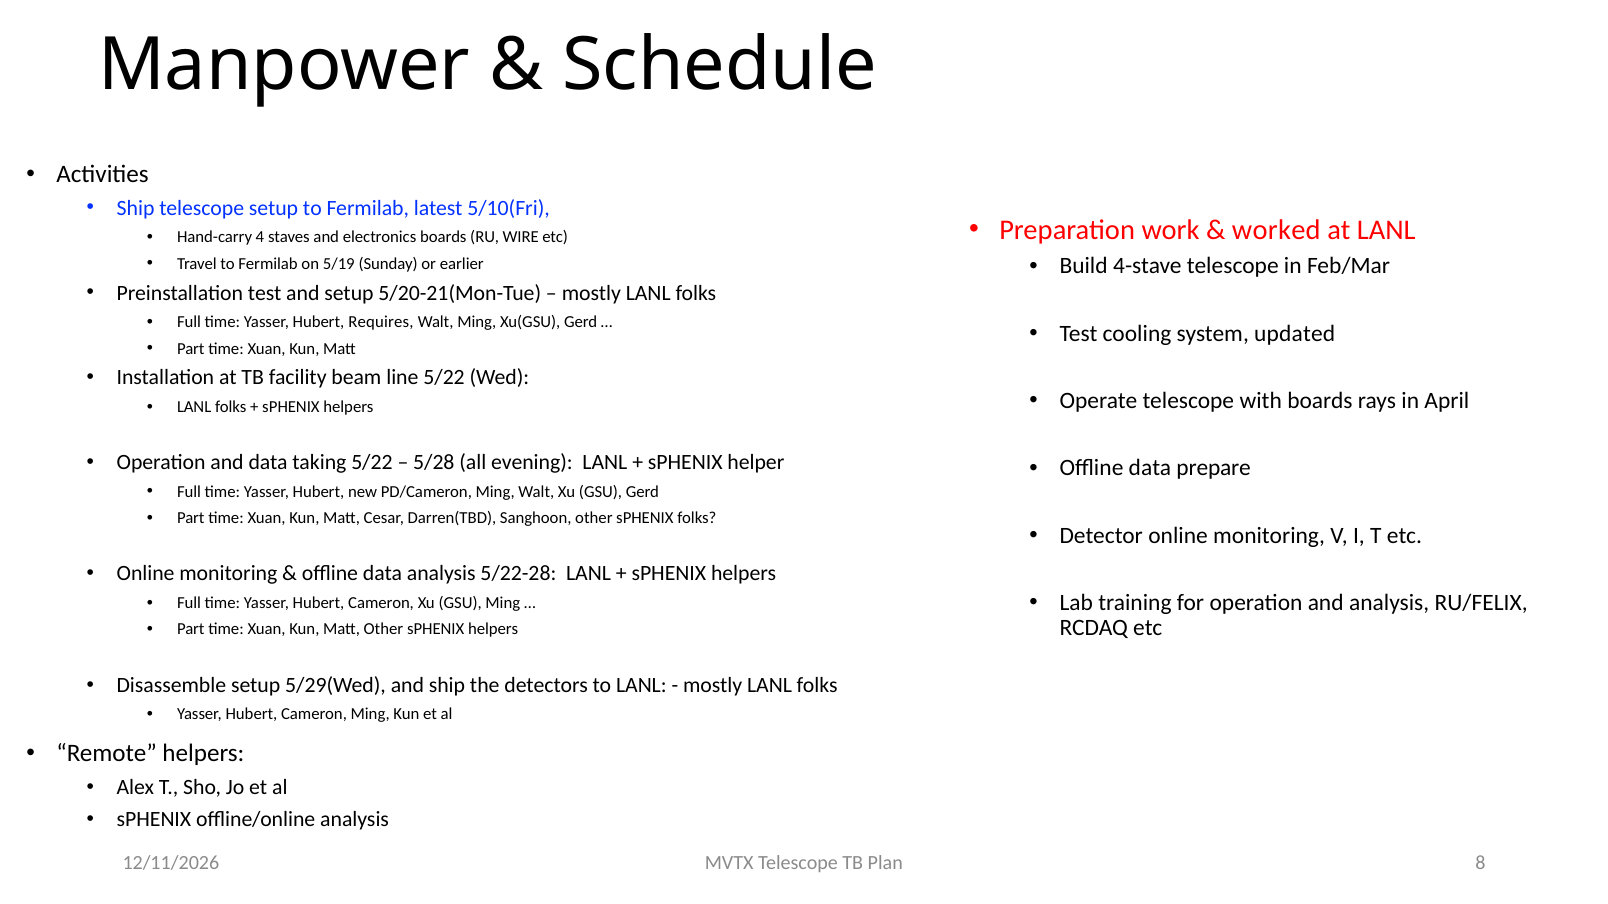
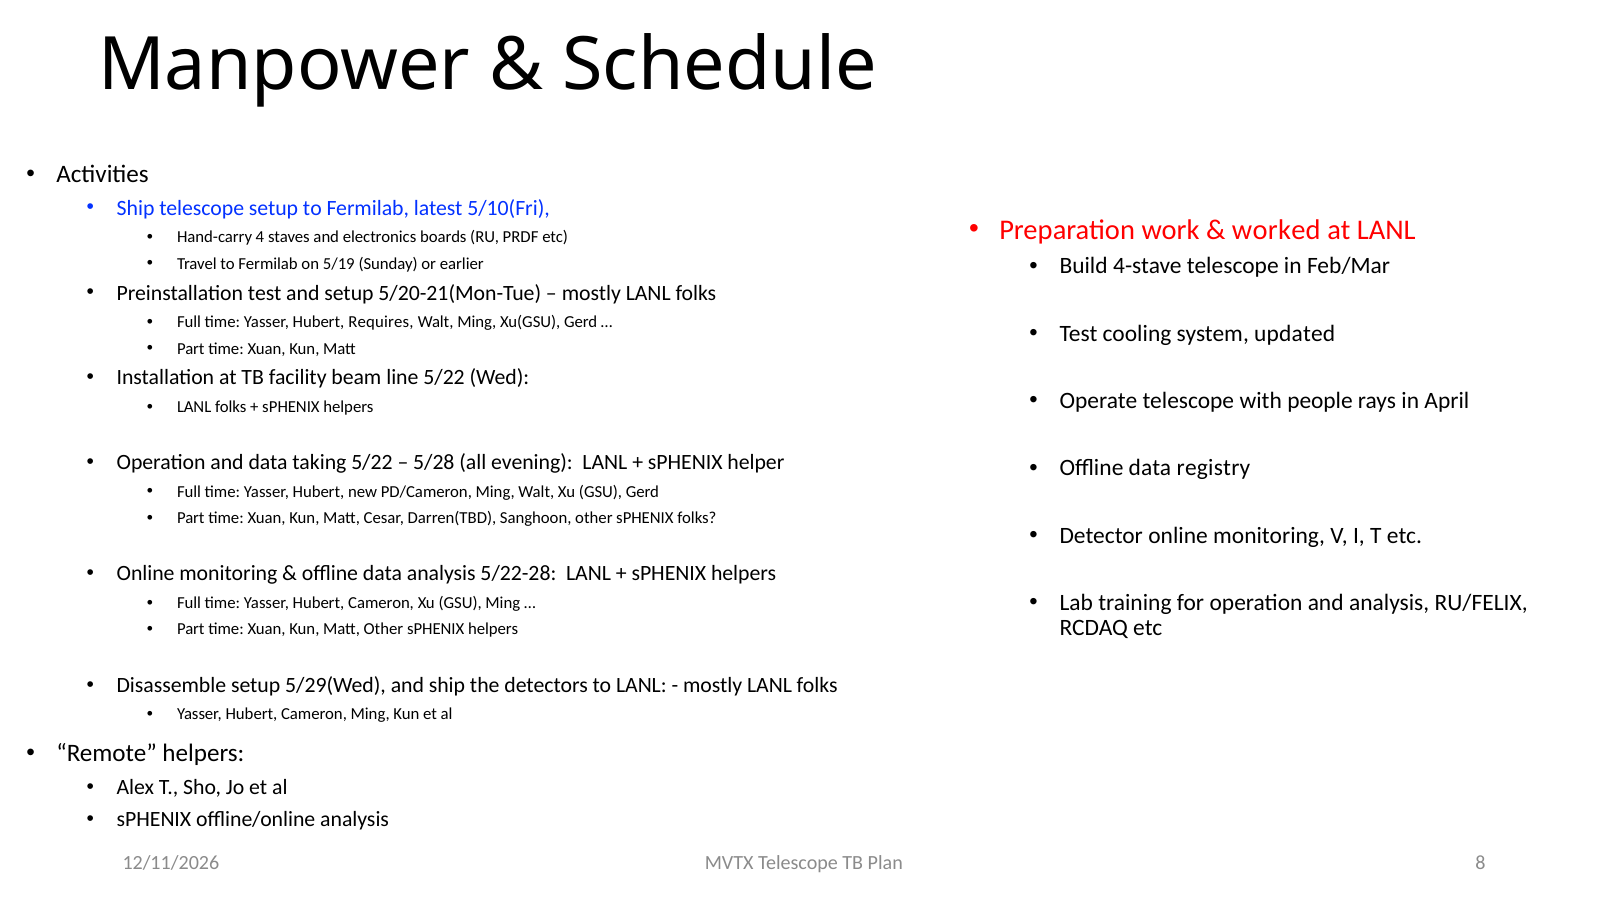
WIRE: WIRE -> PRDF
with boards: boards -> people
prepare: prepare -> registry
